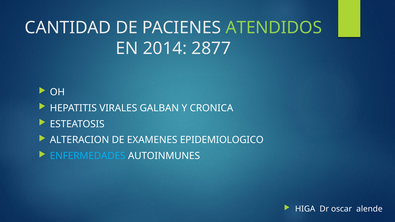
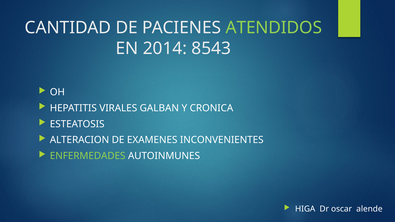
2877: 2877 -> 8543
EPIDEMIOLOGICO: EPIDEMIOLOGICO -> INCONVENIENTES
ENFERMEDADES colour: light blue -> light green
